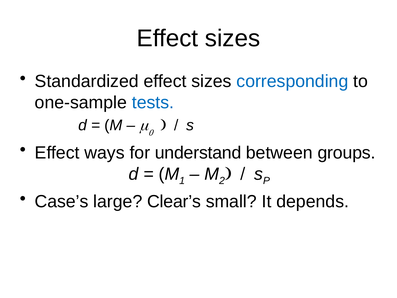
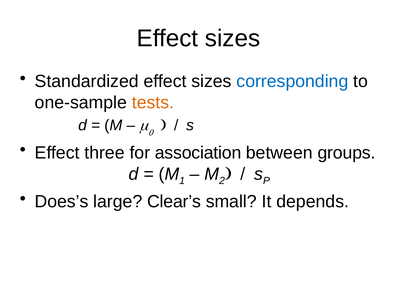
tests colour: blue -> orange
ways: ways -> three
understand: understand -> association
Case’s: Case’s -> Does’s
